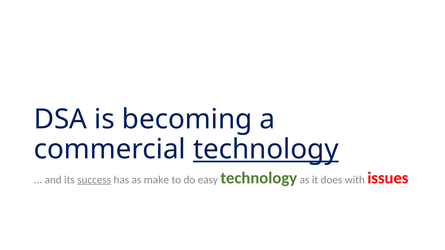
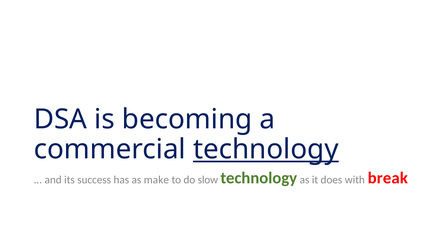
success underline: present -> none
easy: easy -> slow
issues: issues -> break
